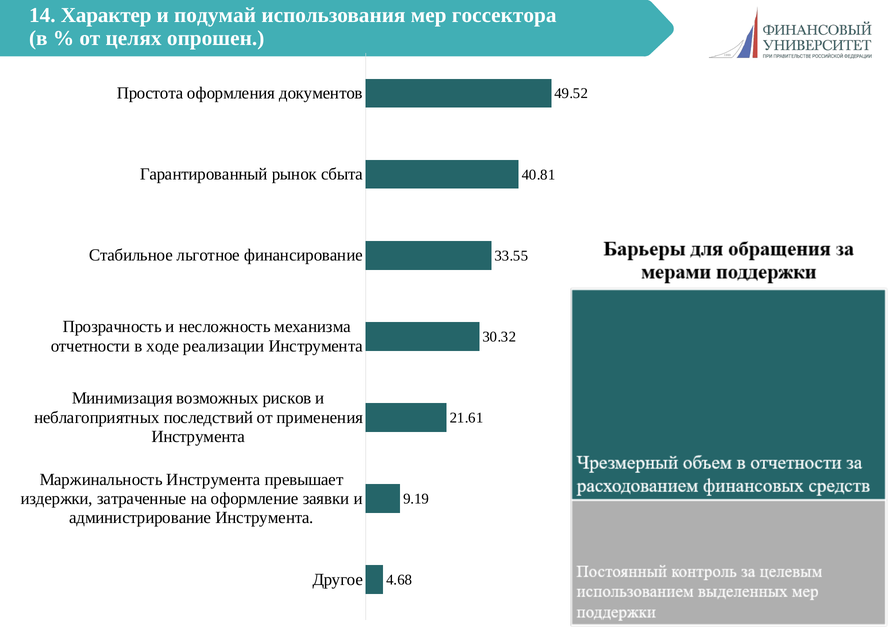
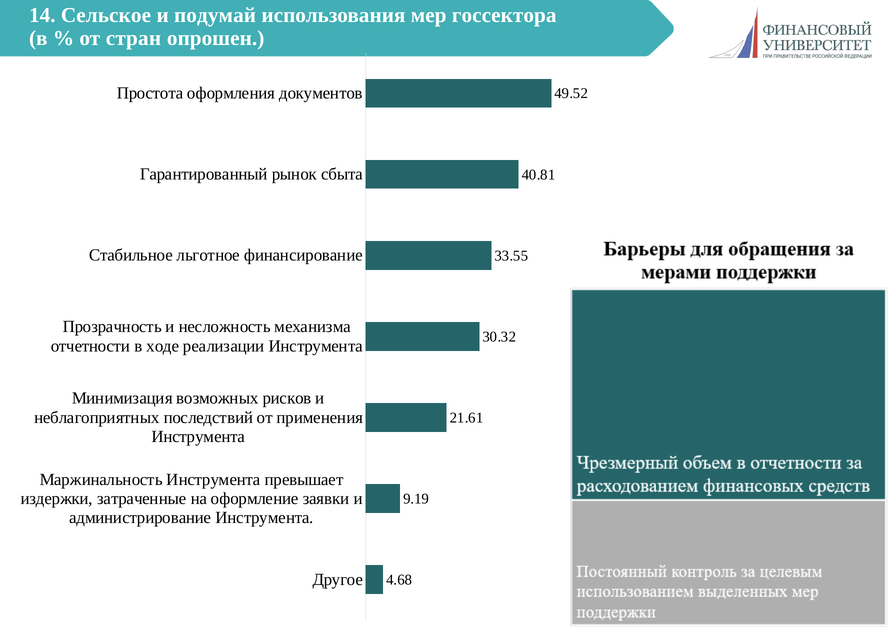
Характер: Характер -> Сельское
целях: целях -> стран
